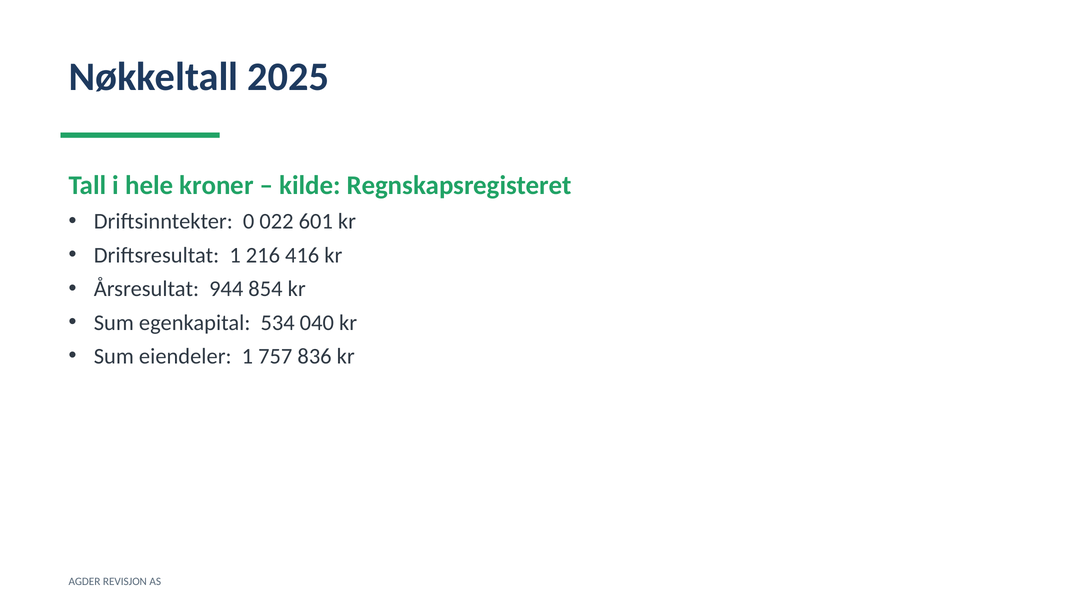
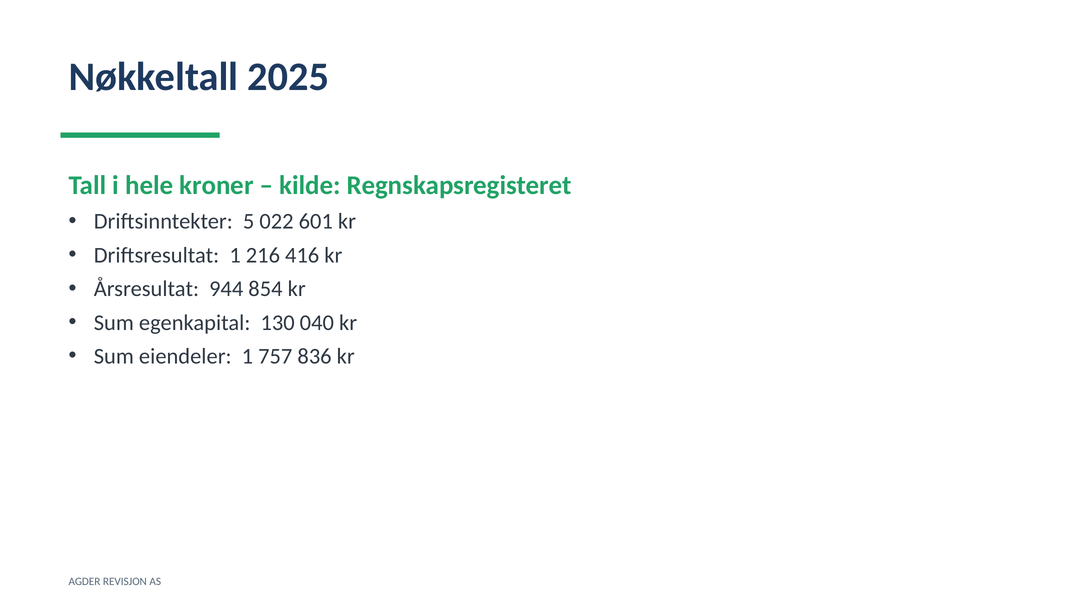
0: 0 -> 5
534: 534 -> 130
